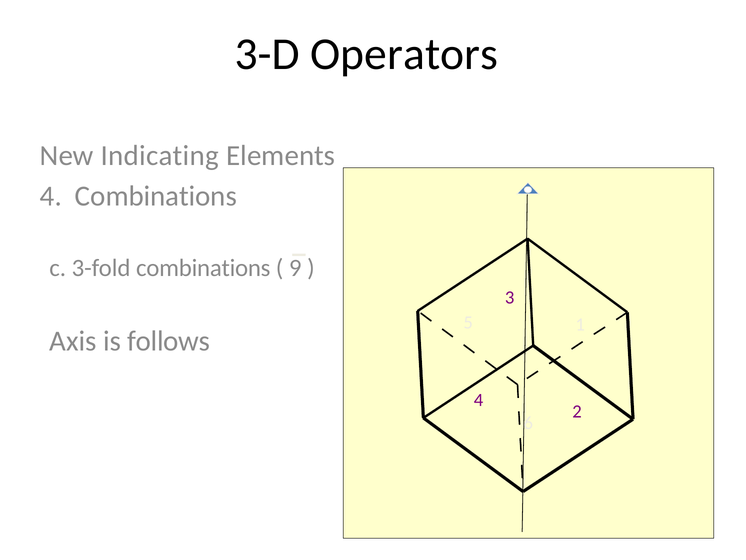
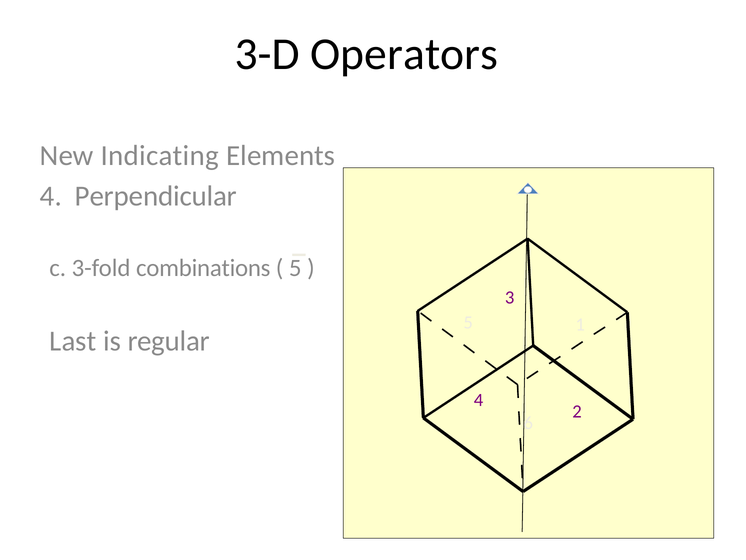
4 Combinations: Combinations -> Perpendicular
9 at (295, 268): 9 -> 5
Axis: Axis -> Last
follows: follows -> regular
